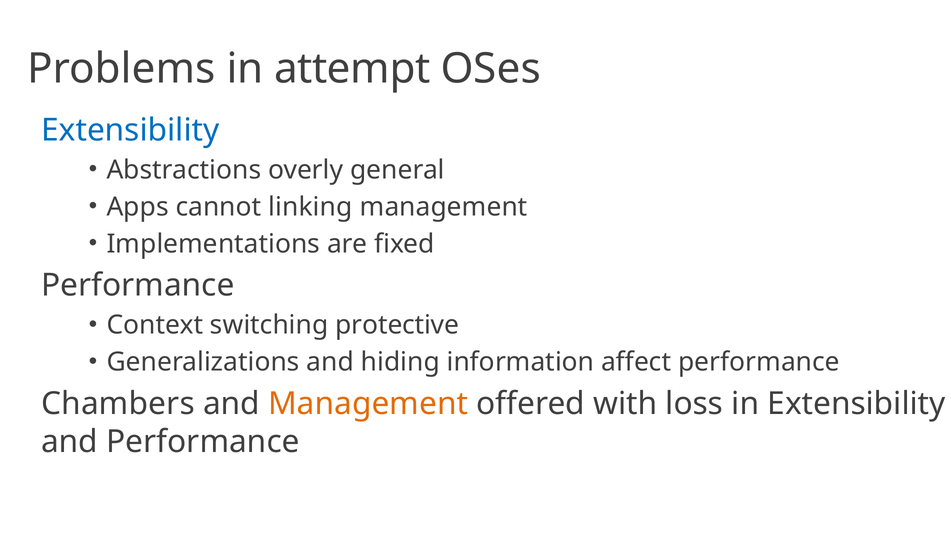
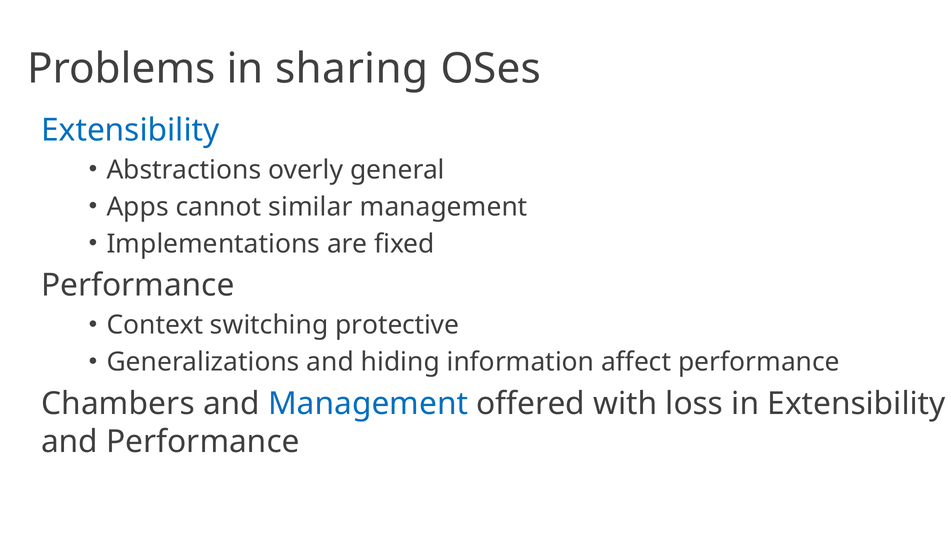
attempt: attempt -> sharing
linking: linking -> similar
Management at (368, 404) colour: orange -> blue
